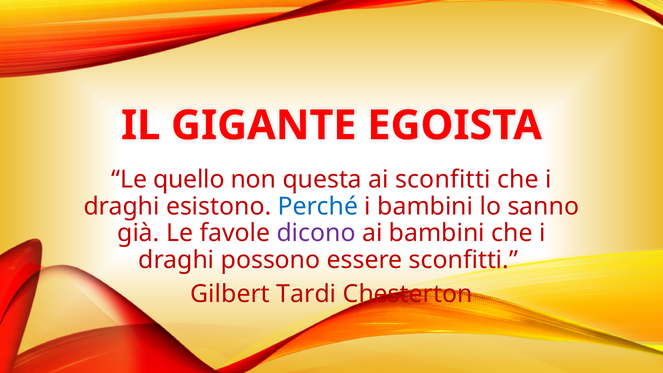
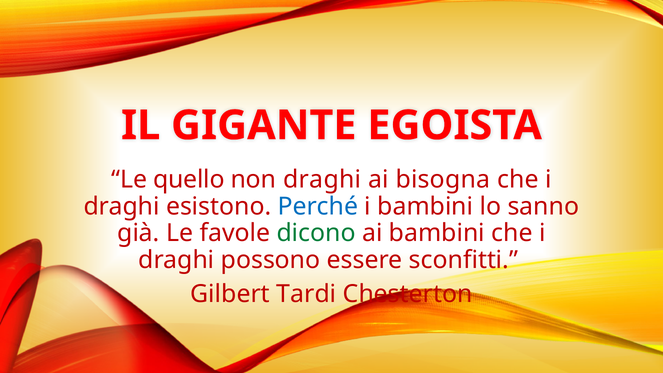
non questa: questa -> draghi
ai sconfitti: sconfitti -> bisogna
dicono colour: purple -> green
